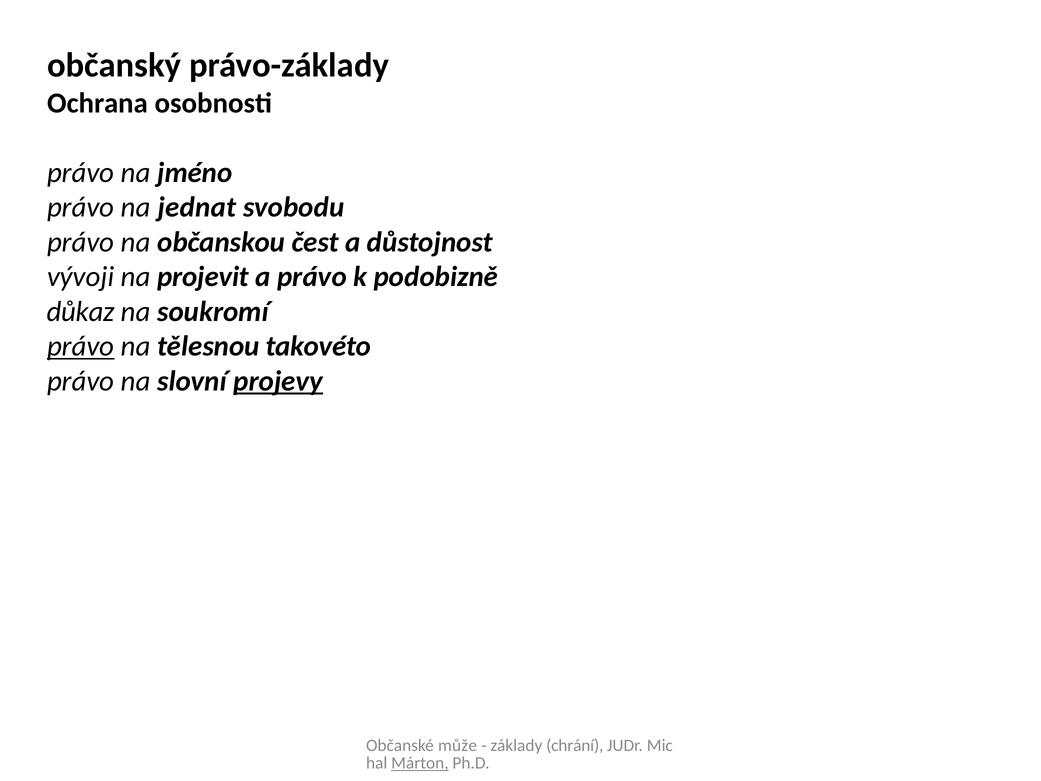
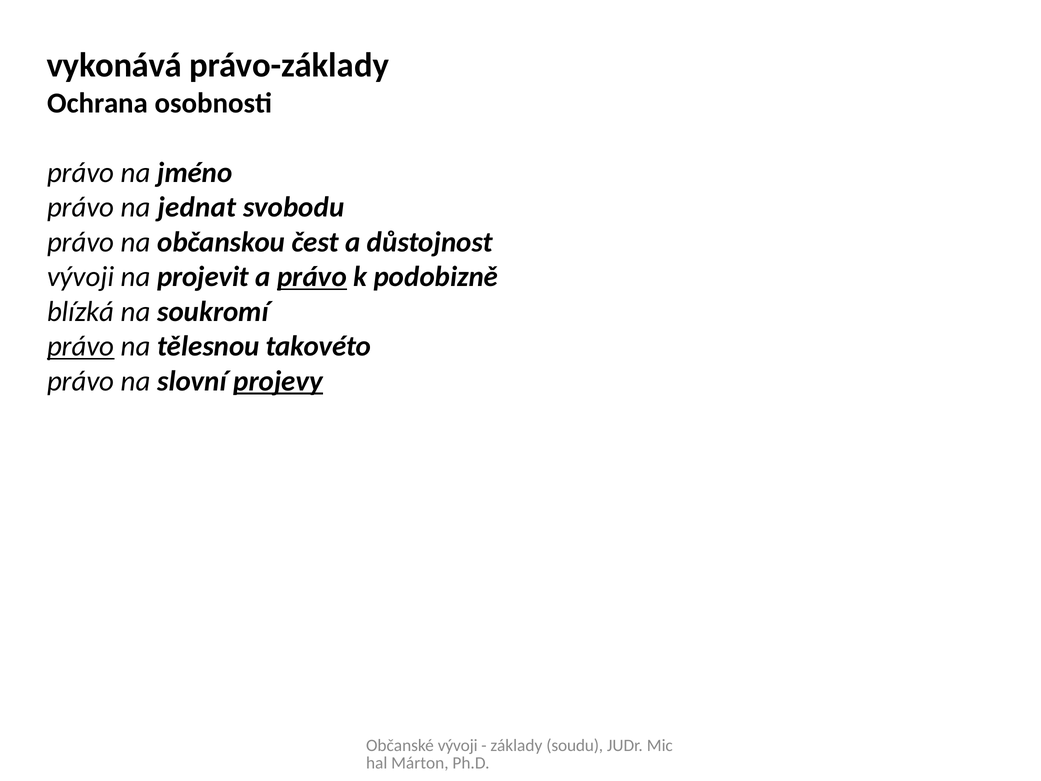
občanský: občanský -> vykonává
právo at (312, 277) underline: none -> present
důkaz: důkaz -> blízká
Občanské může: může -> vývoji
chrání: chrání -> soudu
Márton underline: present -> none
